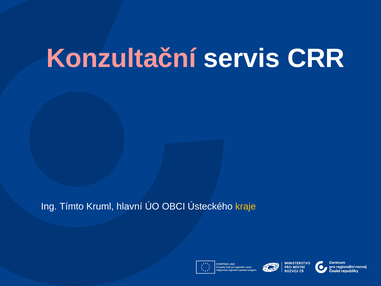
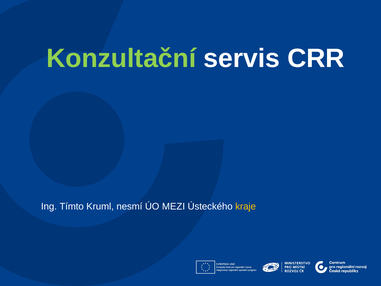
Konzultační colour: pink -> light green
hlavní: hlavní -> nesmí
OBCI: OBCI -> MEZI
